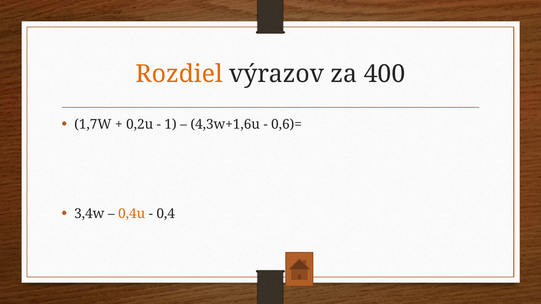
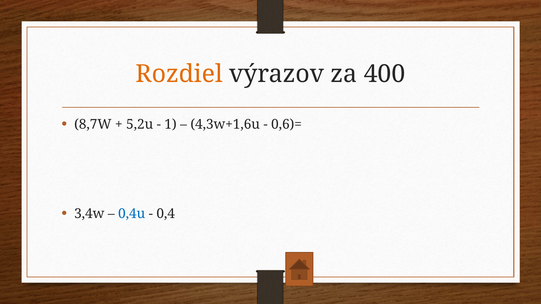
1,7W: 1,7W -> 8,7W
0,2u: 0,2u -> 5,2u
0,4u colour: orange -> blue
